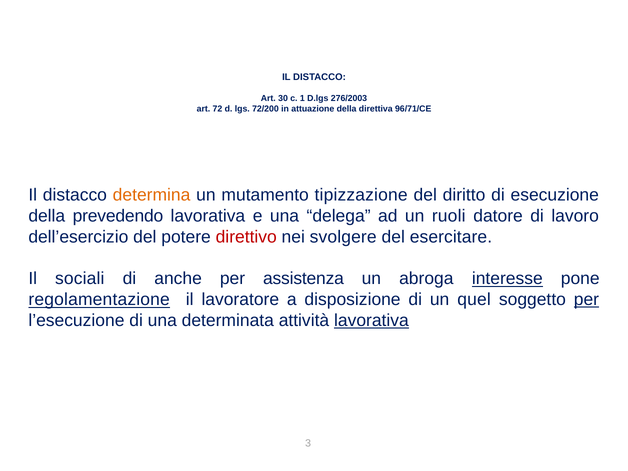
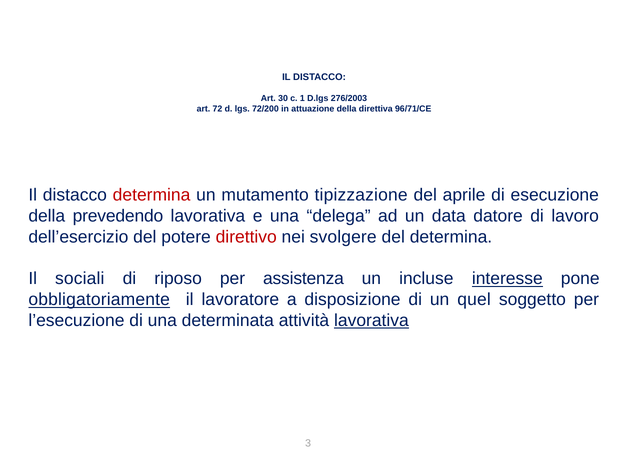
determina at (152, 195) colour: orange -> red
diritto: diritto -> aprile
ruoli: ruoli -> data
del esercitare: esercitare -> determina
anche: anche -> riposo
abroga: abroga -> incluse
regolamentazione: regolamentazione -> obbligatoriamente
per at (586, 300) underline: present -> none
